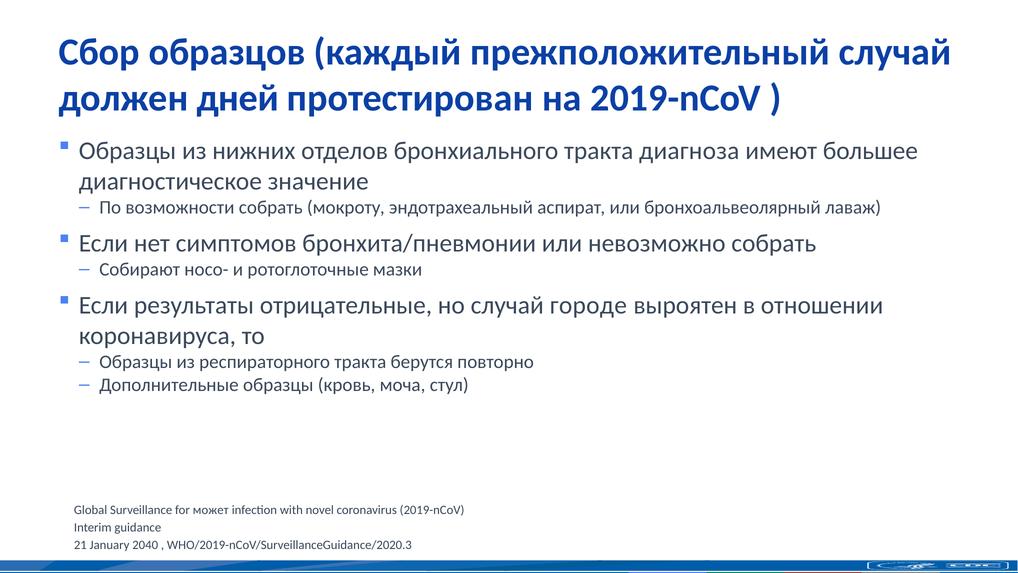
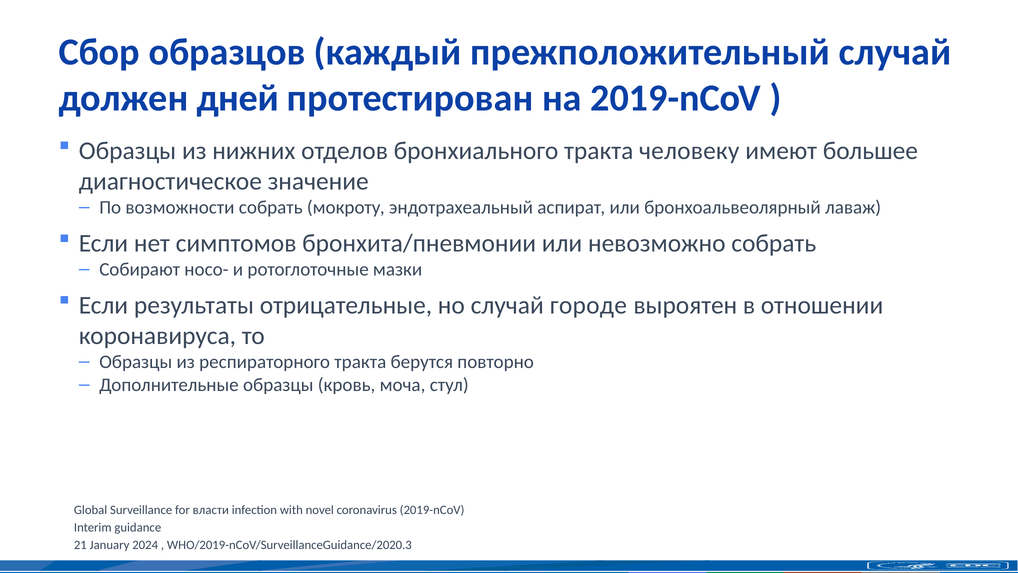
диагноза: диагноза -> человеку
может: может -> власти
2040: 2040 -> 2024
